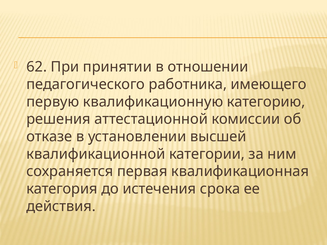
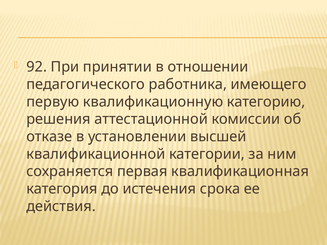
62: 62 -> 92
